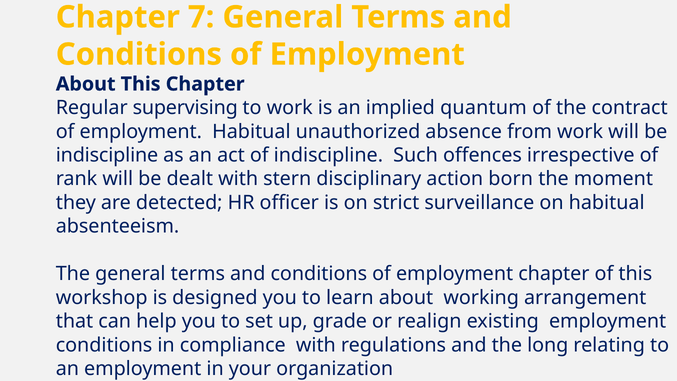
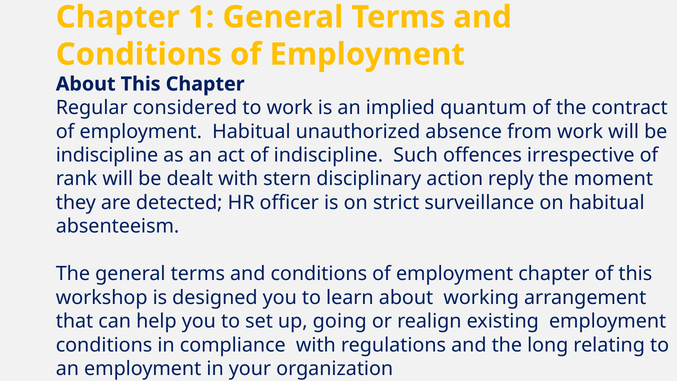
7: 7 -> 1
supervising: supervising -> considered
born: born -> reply
grade: grade -> going
